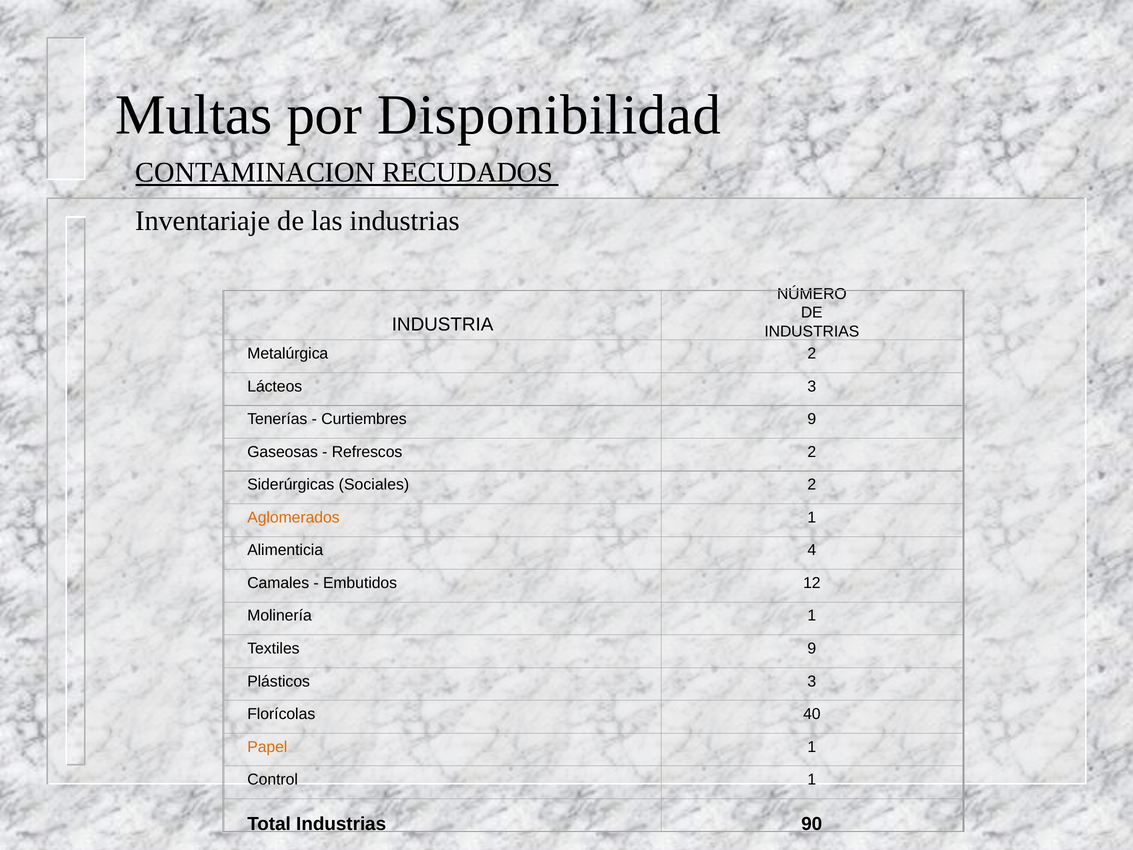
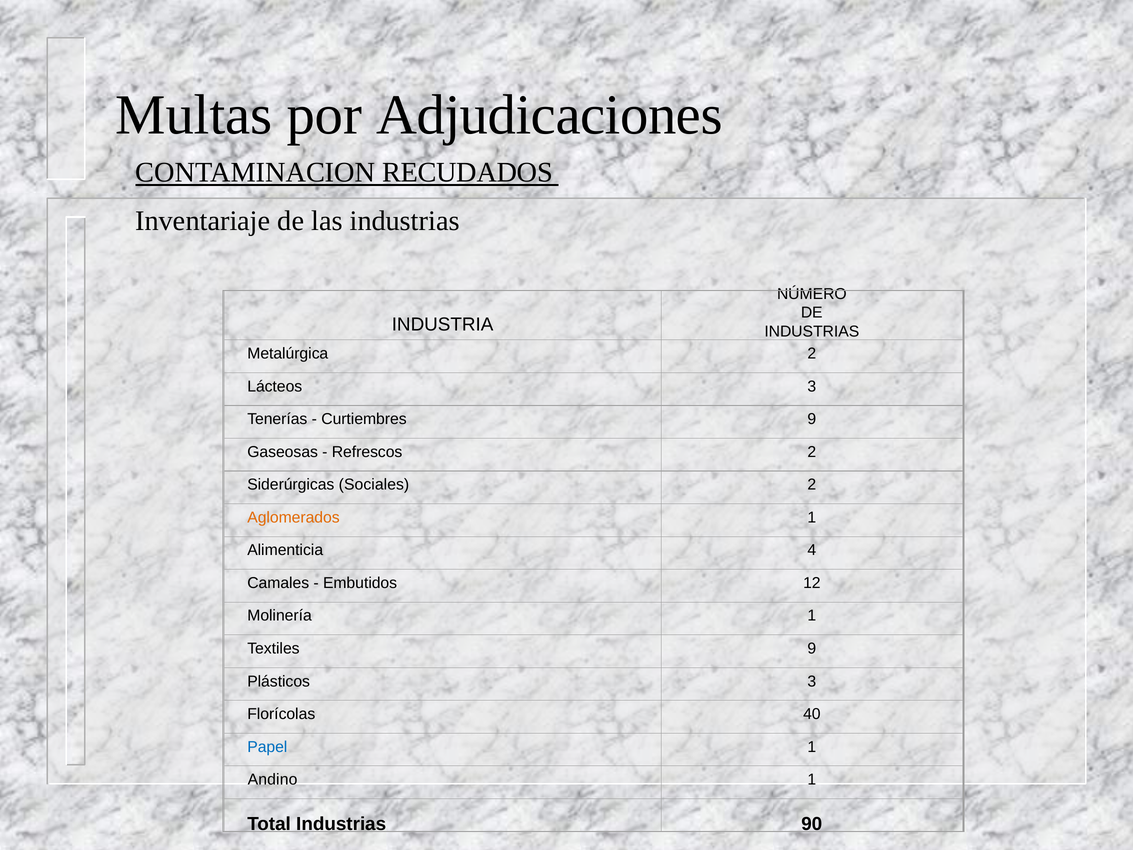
Disponibilidad: Disponibilidad -> Adjudicaciones
Papel colour: orange -> blue
Control: Control -> Andino
